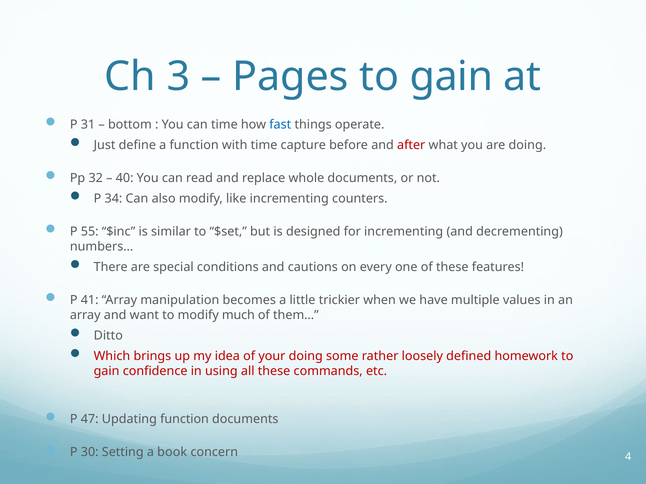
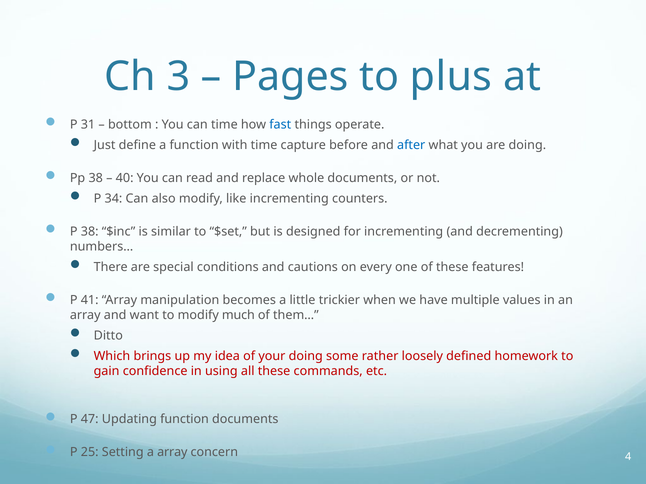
Pages to gain: gain -> plus
after colour: red -> blue
Pp 32: 32 -> 38
P 55: 55 -> 38
30: 30 -> 25
a book: book -> array
